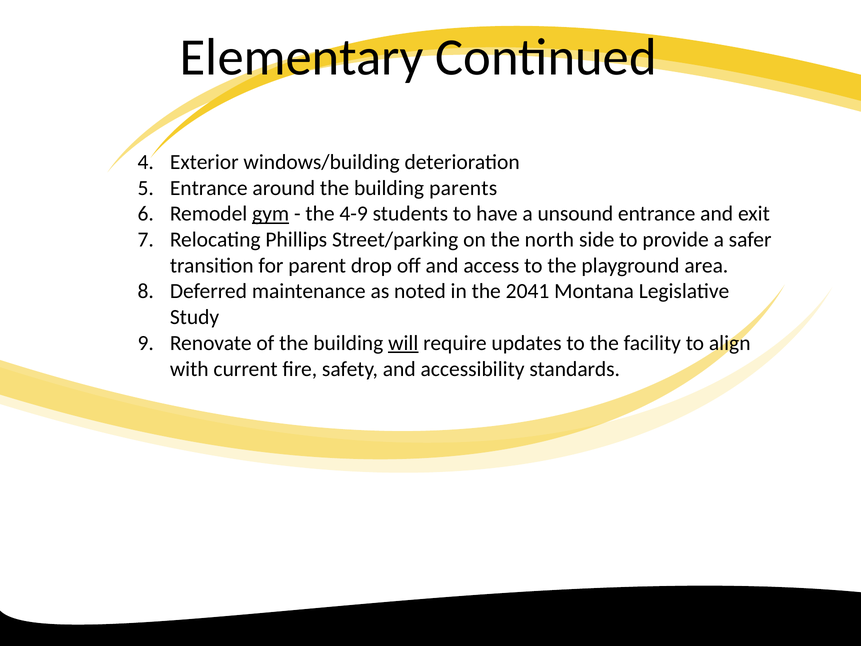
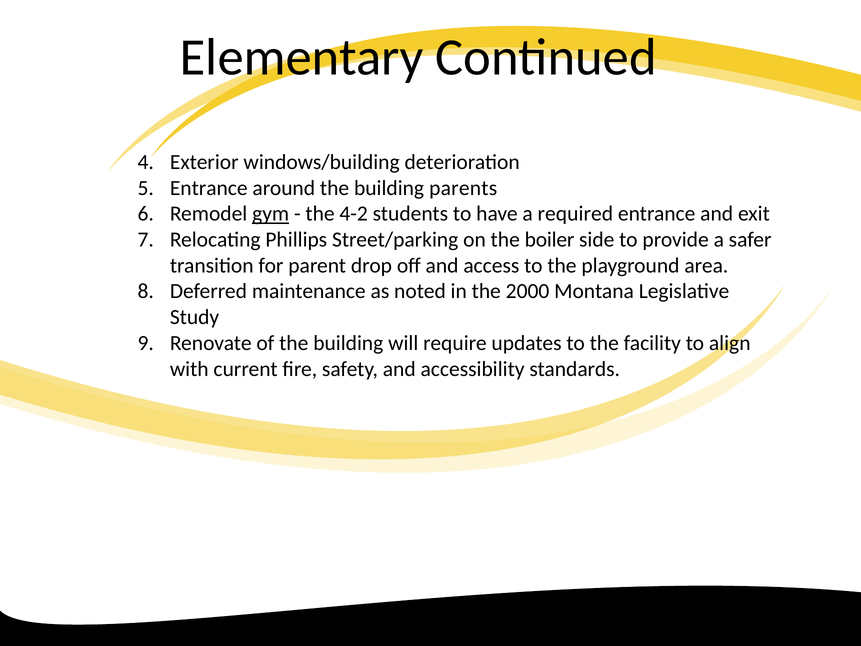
4-9: 4-9 -> 4-2
unsound: unsound -> required
north: north -> boiler
2041: 2041 -> 2000
will underline: present -> none
